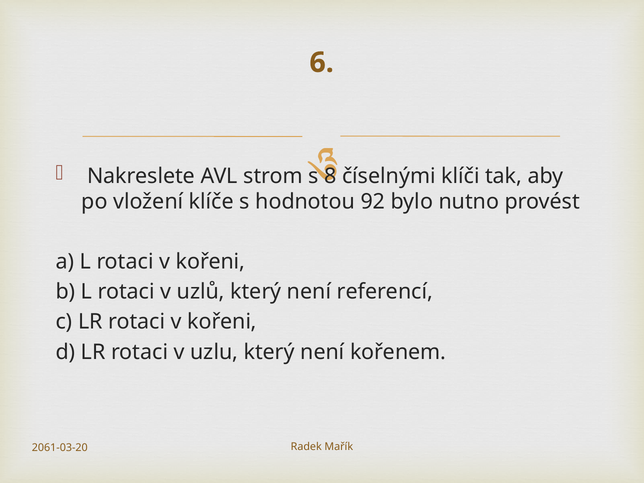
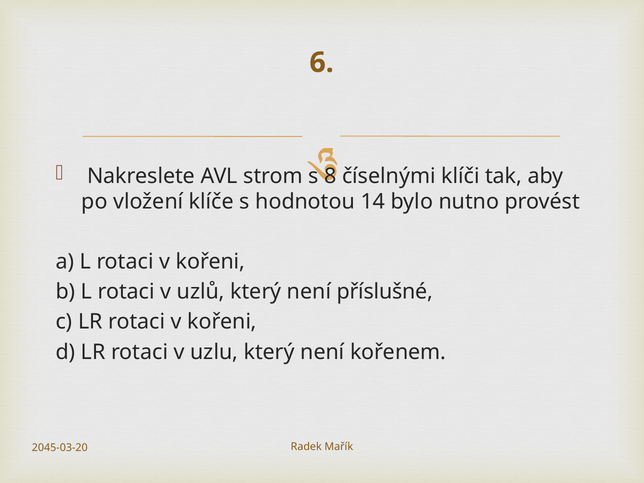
92: 92 -> 14
referencí: referencí -> příslušné
2061-03-20: 2061-03-20 -> 2045-03-20
